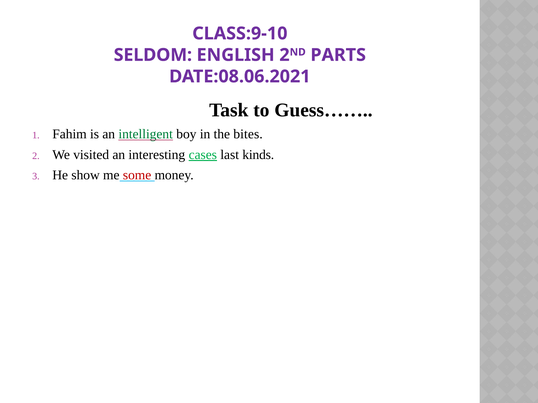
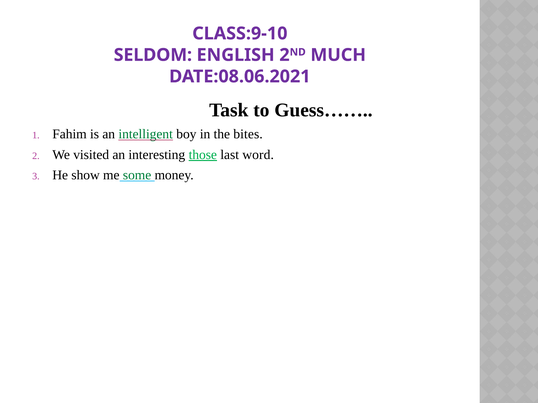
PARTS: PARTS -> MUCH
cases: cases -> those
kinds: kinds -> word
some colour: red -> green
